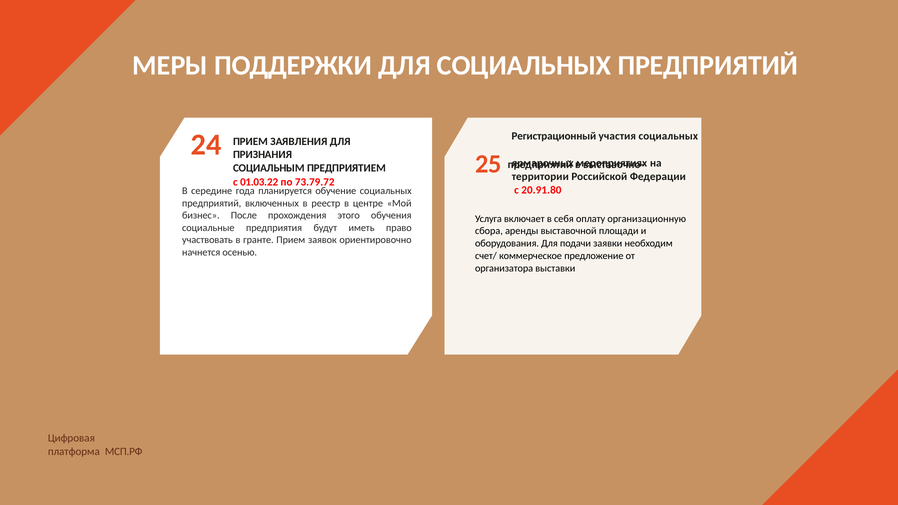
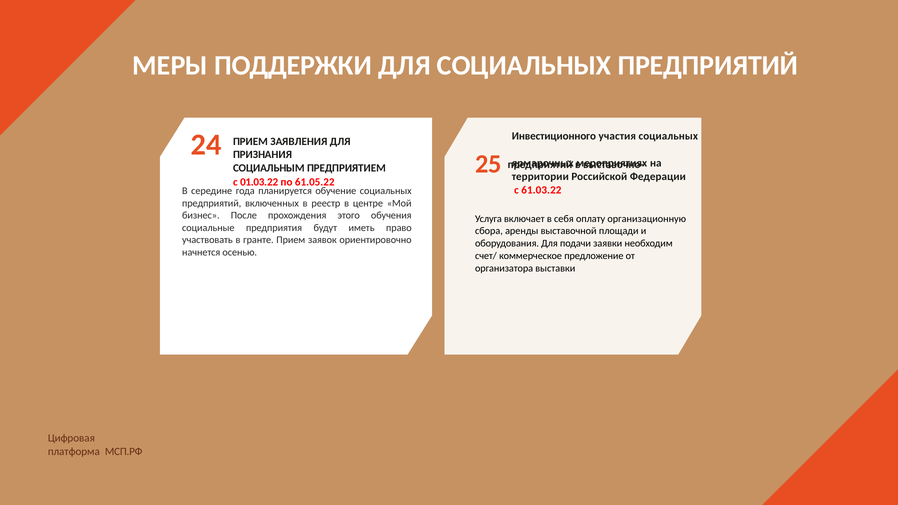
Регистрационный: Регистрационный -> Инвестиционного
73.79.72: 73.79.72 -> 61.05.22
20.91.80: 20.91.80 -> 61.03.22
